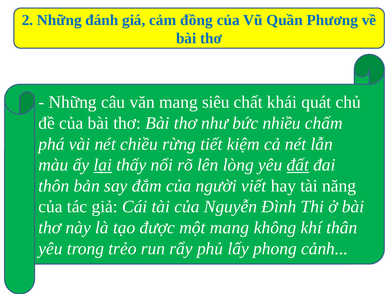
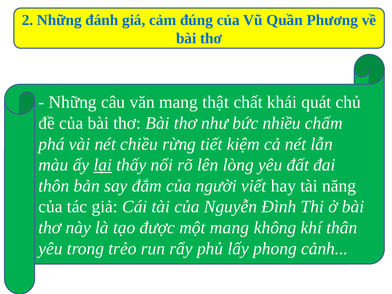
đồng: đồng -> đúng
siêu: siêu -> thật
đất underline: present -> none
